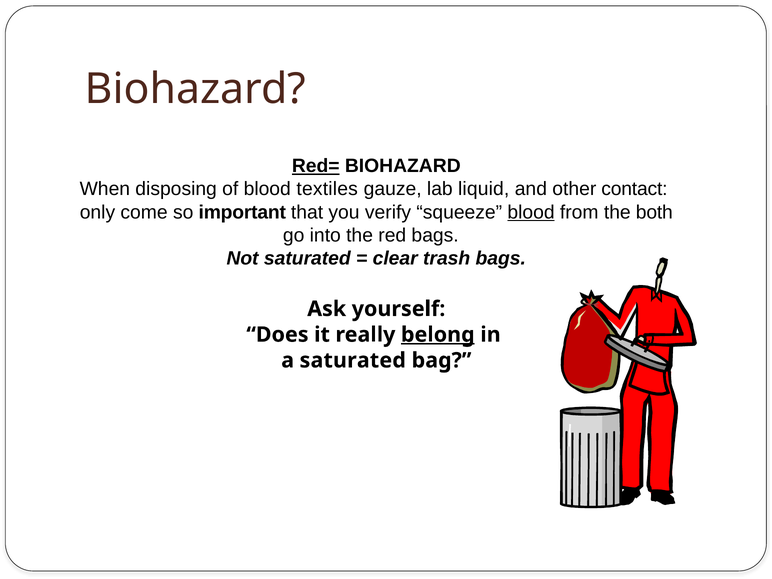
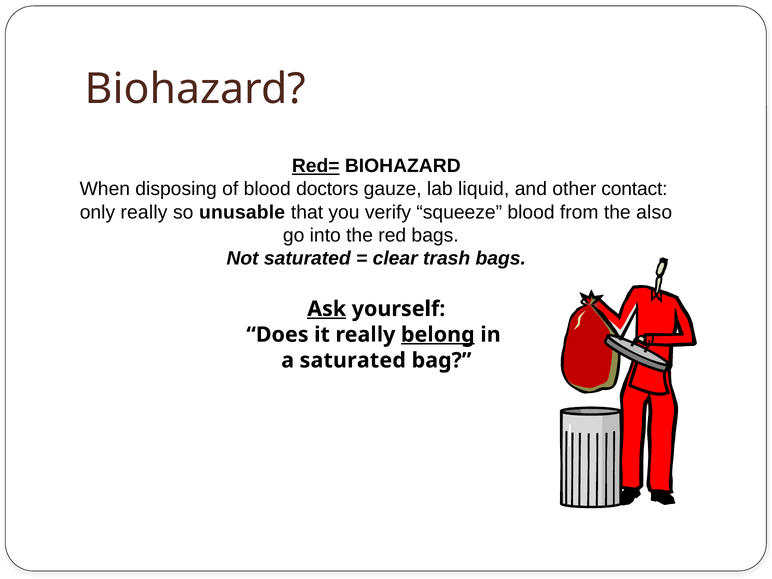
textiles: textiles -> doctors
only come: come -> really
important: important -> unusable
blood at (531, 212) underline: present -> none
both: both -> also
Ask underline: none -> present
